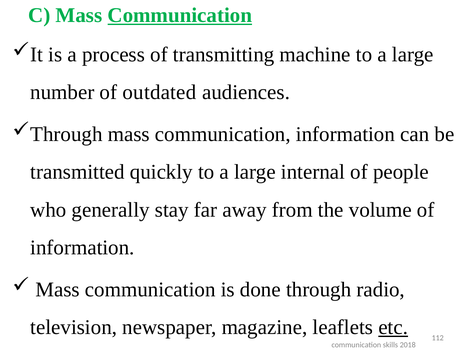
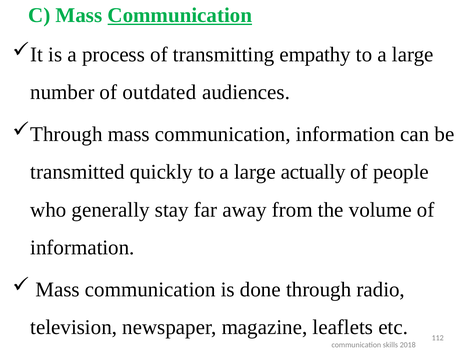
machine: machine -> empathy
internal: internal -> actually
etc underline: present -> none
